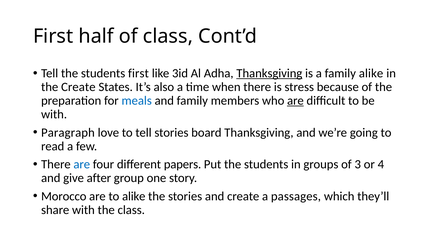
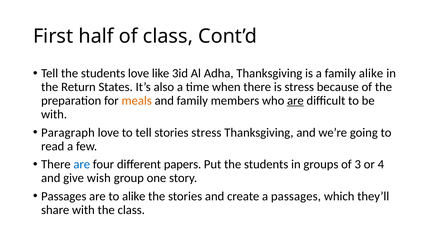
students first: first -> love
Thanksgiving at (269, 73) underline: present -> none
the Create: Create -> Return
meals colour: blue -> orange
stories board: board -> stress
after: after -> wish
Morocco at (64, 196): Morocco -> Passages
